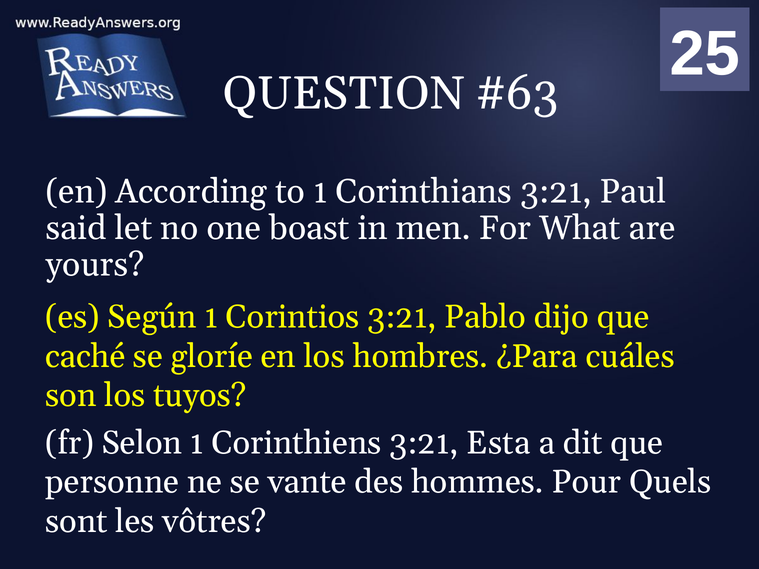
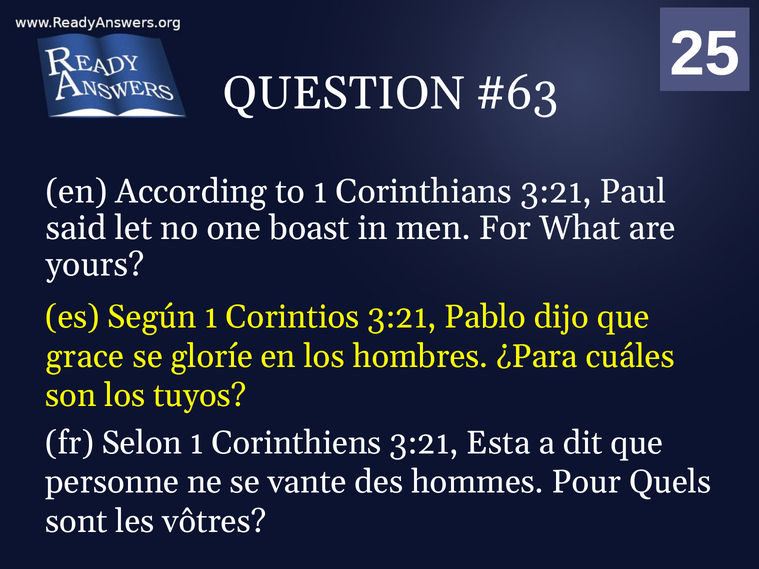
caché: caché -> grace
